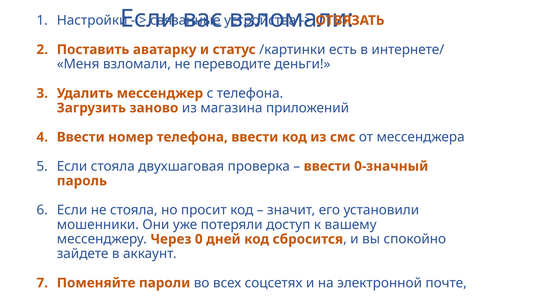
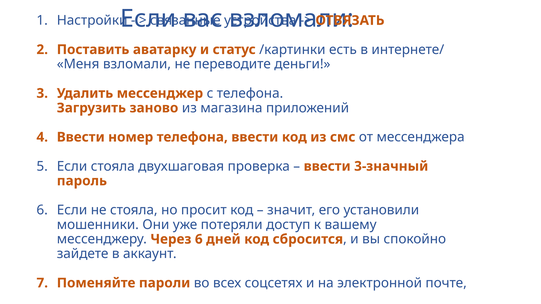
0-значный: 0-значный -> 3-значный
Через 0: 0 -> 6
